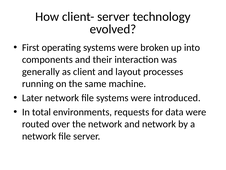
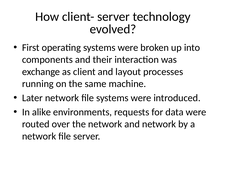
generally: generally -> exchange
total: total -> alike
